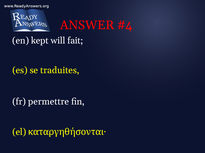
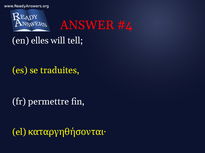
kept: kept -> elles
fait: fait -> tell
